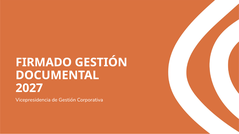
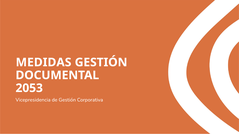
FIRMADO: FIRMADO -> MEDIDAS
2027: 2027 -> 2053
